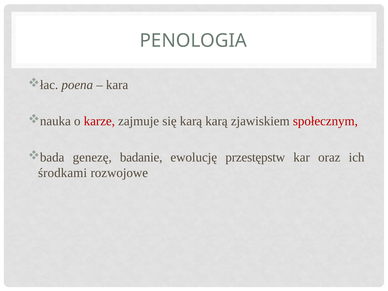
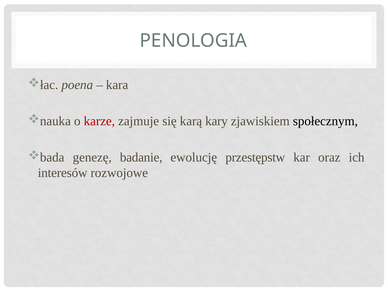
karą karą: karą -> kary
społecznym colour: red -> black
środkami: środkami -> interesów
